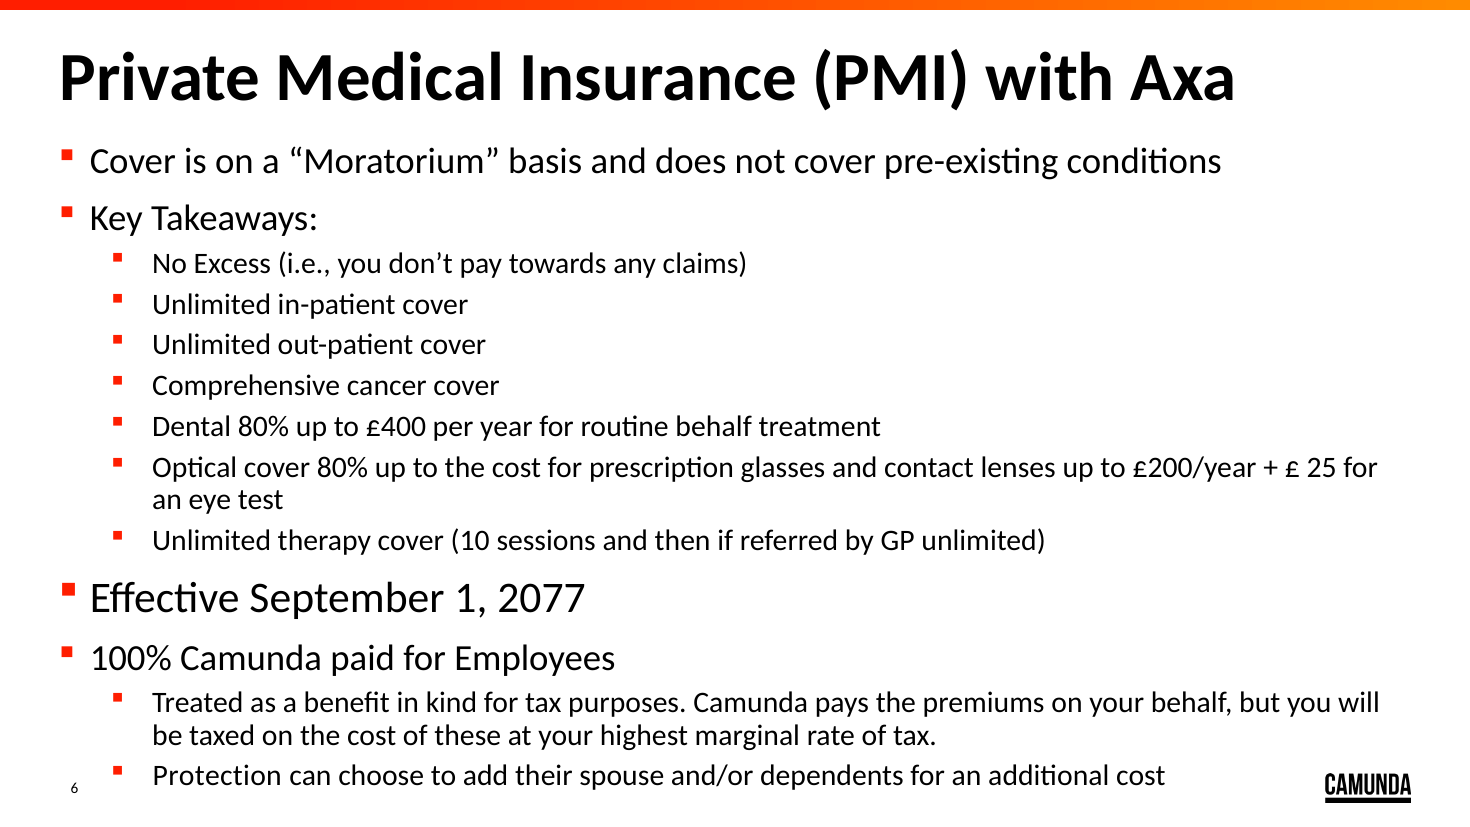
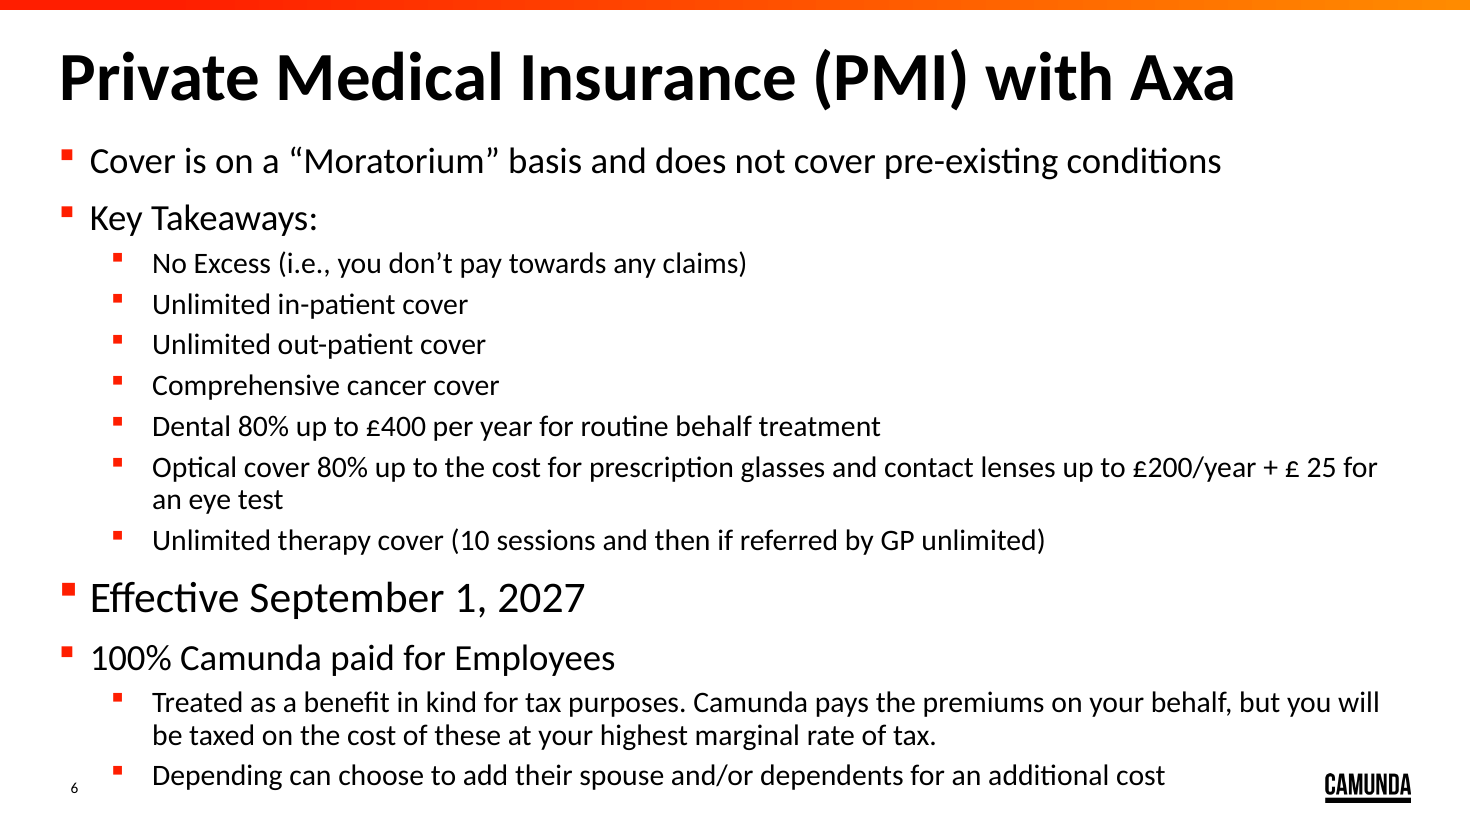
2077: 2077 -> 2027
Protection: Protection -> Depending
